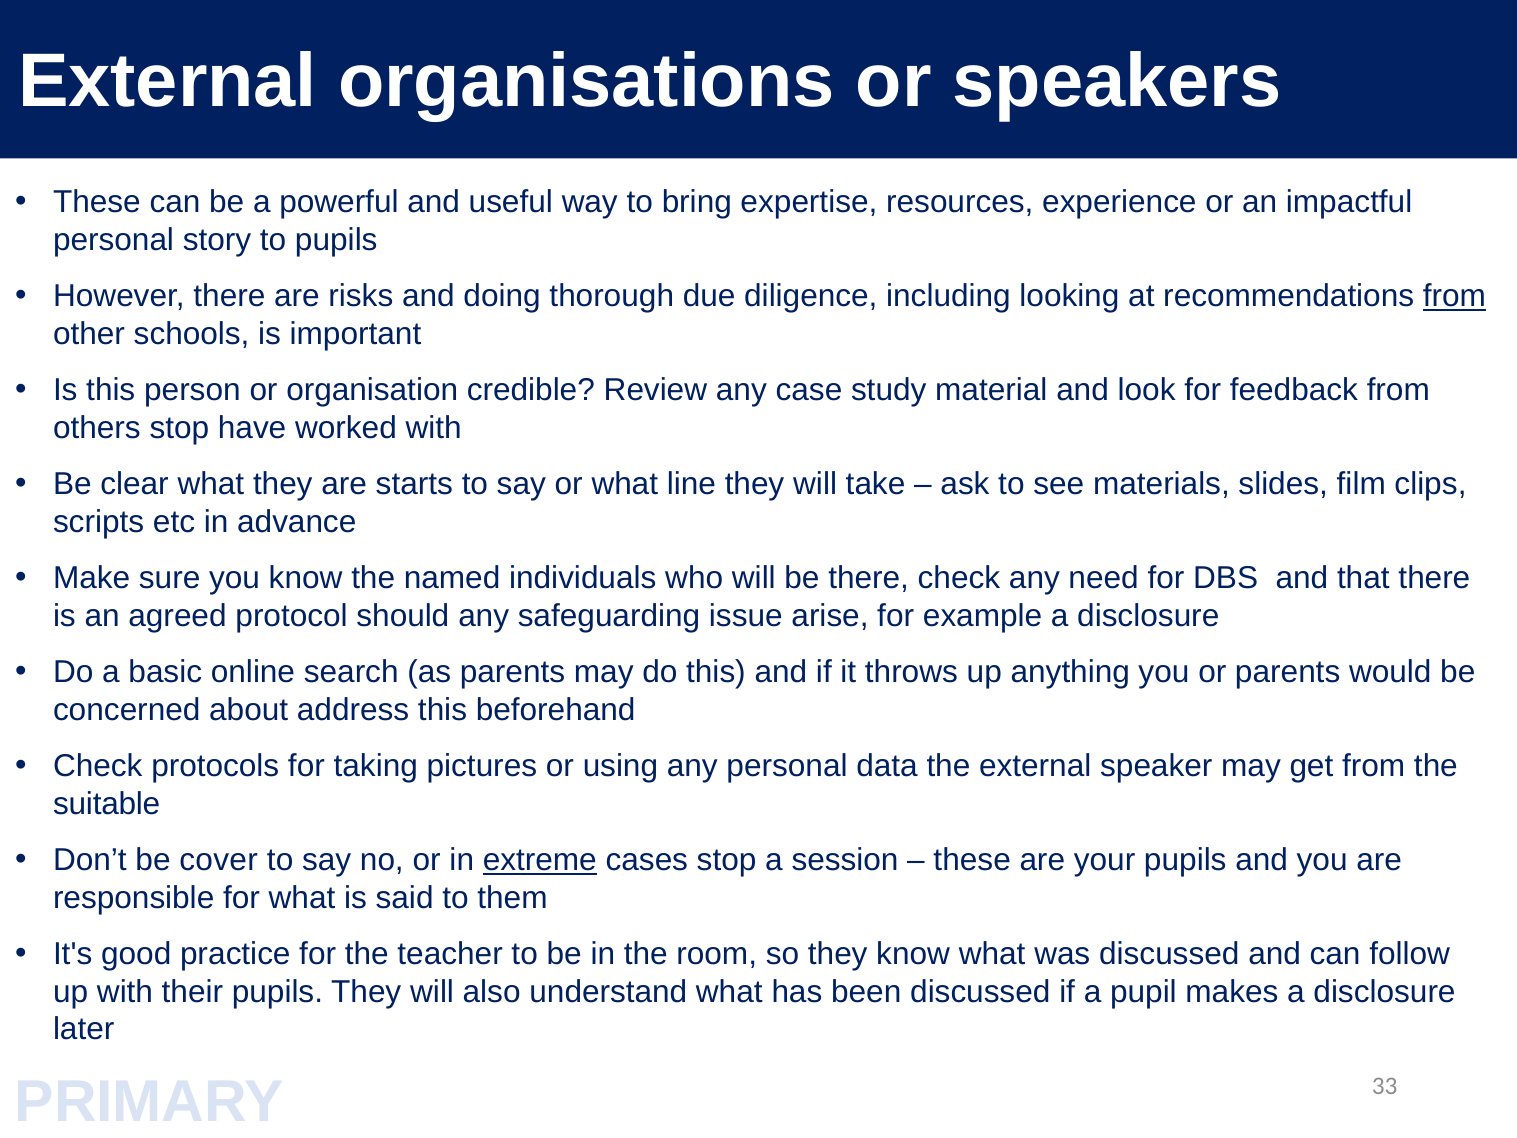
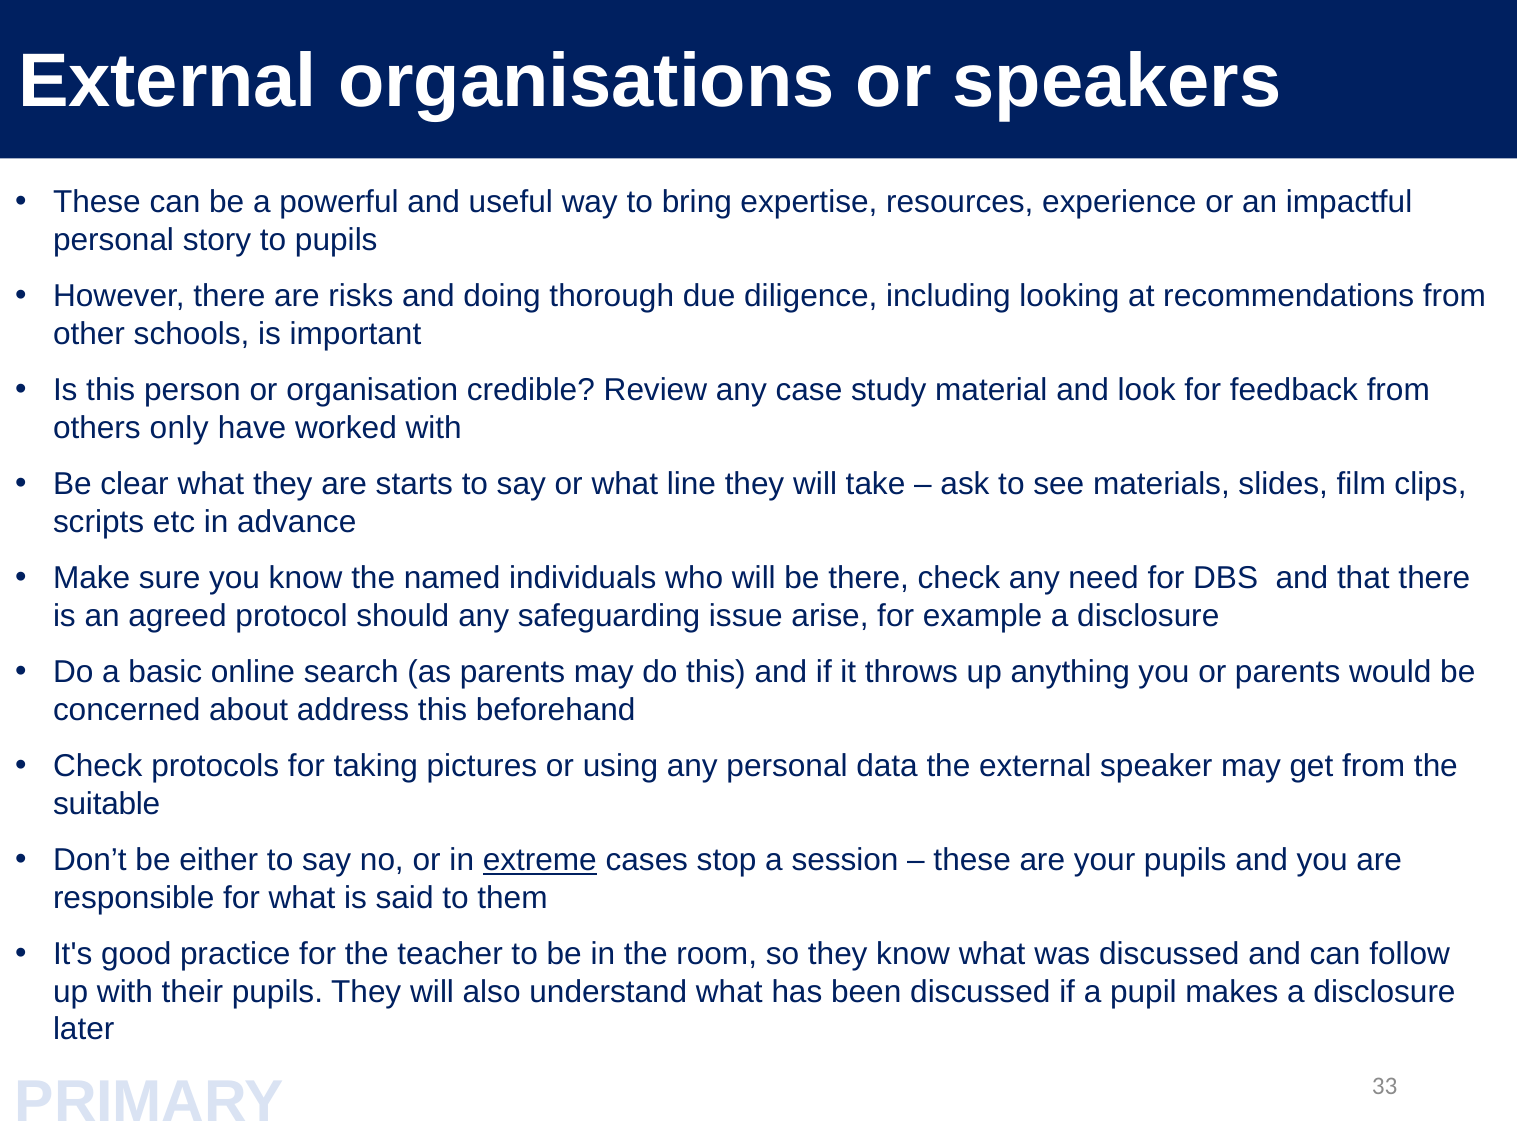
from at (1454, 296) underline: present -> none
others stop: stop -> only
cover: cover -> either
